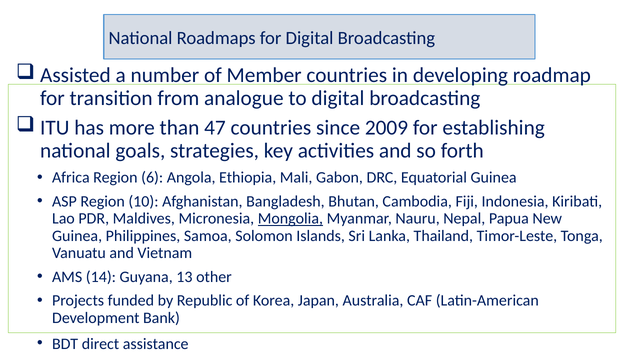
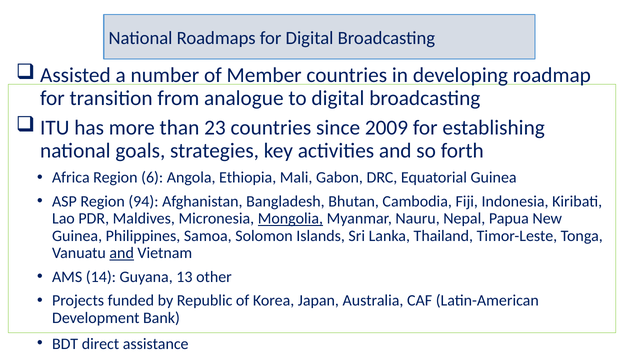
47: 47 -> 23
10: 10 -> 94
and at (122, 253) underline: none -> present
